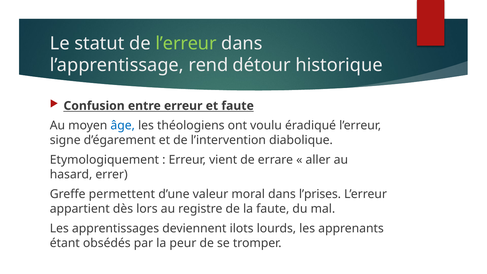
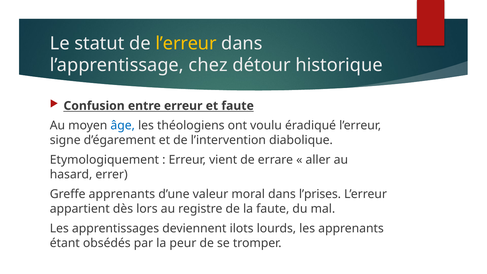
l’erreur at (186, 43) colour: light green -> yellow
rend: rend -> chez
Greffe permettent: permettent -> apprenants
